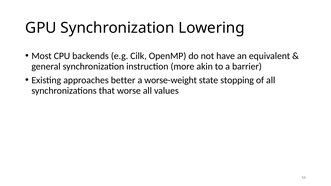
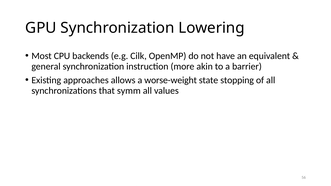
better: better -> allows
worse: worse -> symm
